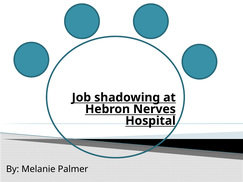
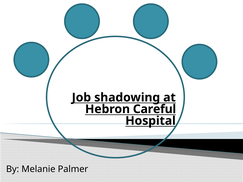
Nerves: Nerves -> Careful
